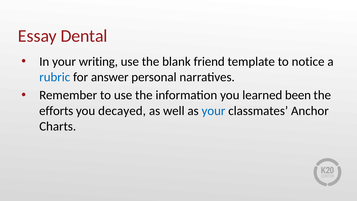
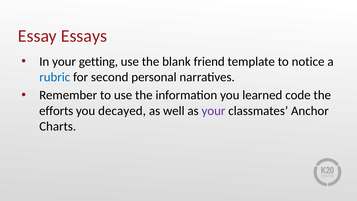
Dental: Dental -> Essays
writing: writing -> getting
answer: answer -> second
been: been -> code
your at (213, 111) colour: blue -> purple
